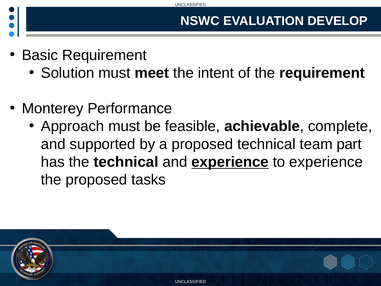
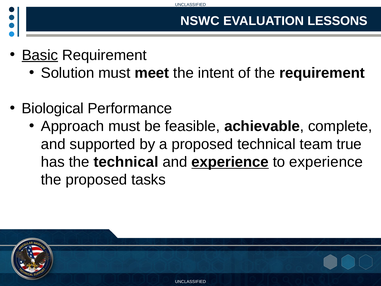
DEVELOP: DEVELOP -> LESSONS
Basic underline: none -> present
Monterey: Monterey -> Biological
part: part -> true
